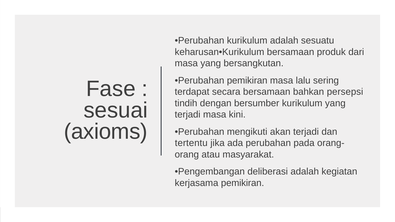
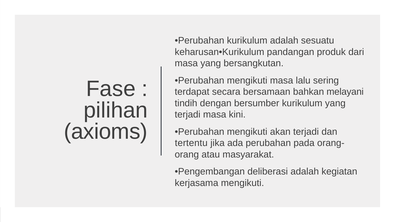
keharusan•Kurikulum bersamaan: bersamaan -> pandangan
pemikiran at (247, 81): pemikiran -> mengikuti
persepsi: persepsi -> melayani
sesuai: sesuai -> pilihan
kerjasama pemikiran: pemikiran -> mengikuti
